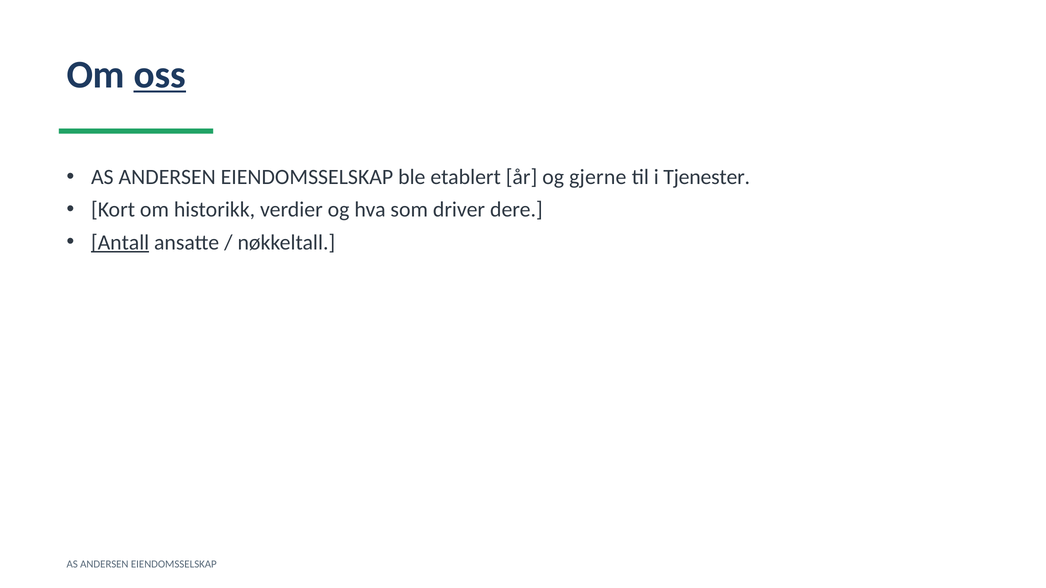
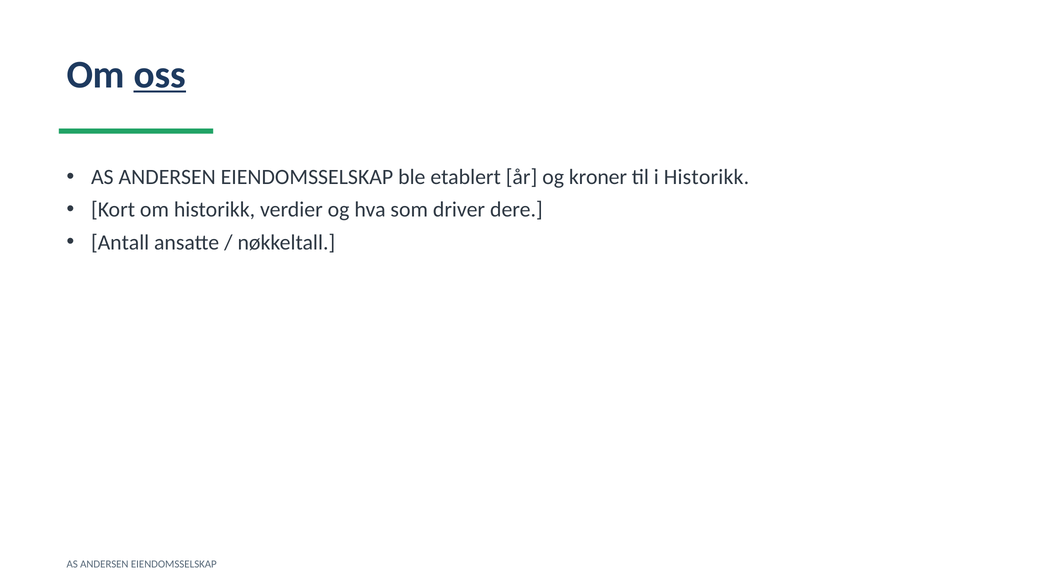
gjerne: gjerne -> kroner
i Tjenester: Tjenester -> Historikk
Antall underline: present -> none
